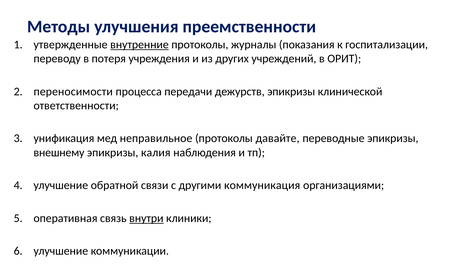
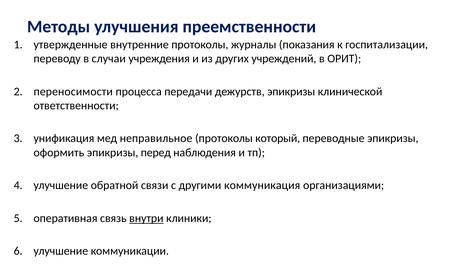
внутренние underline: present -> none
потеря: потеря -> случаи
давайте: давайте -> который
внешнему: внешнему -> оформить
калия: калия -> перед
